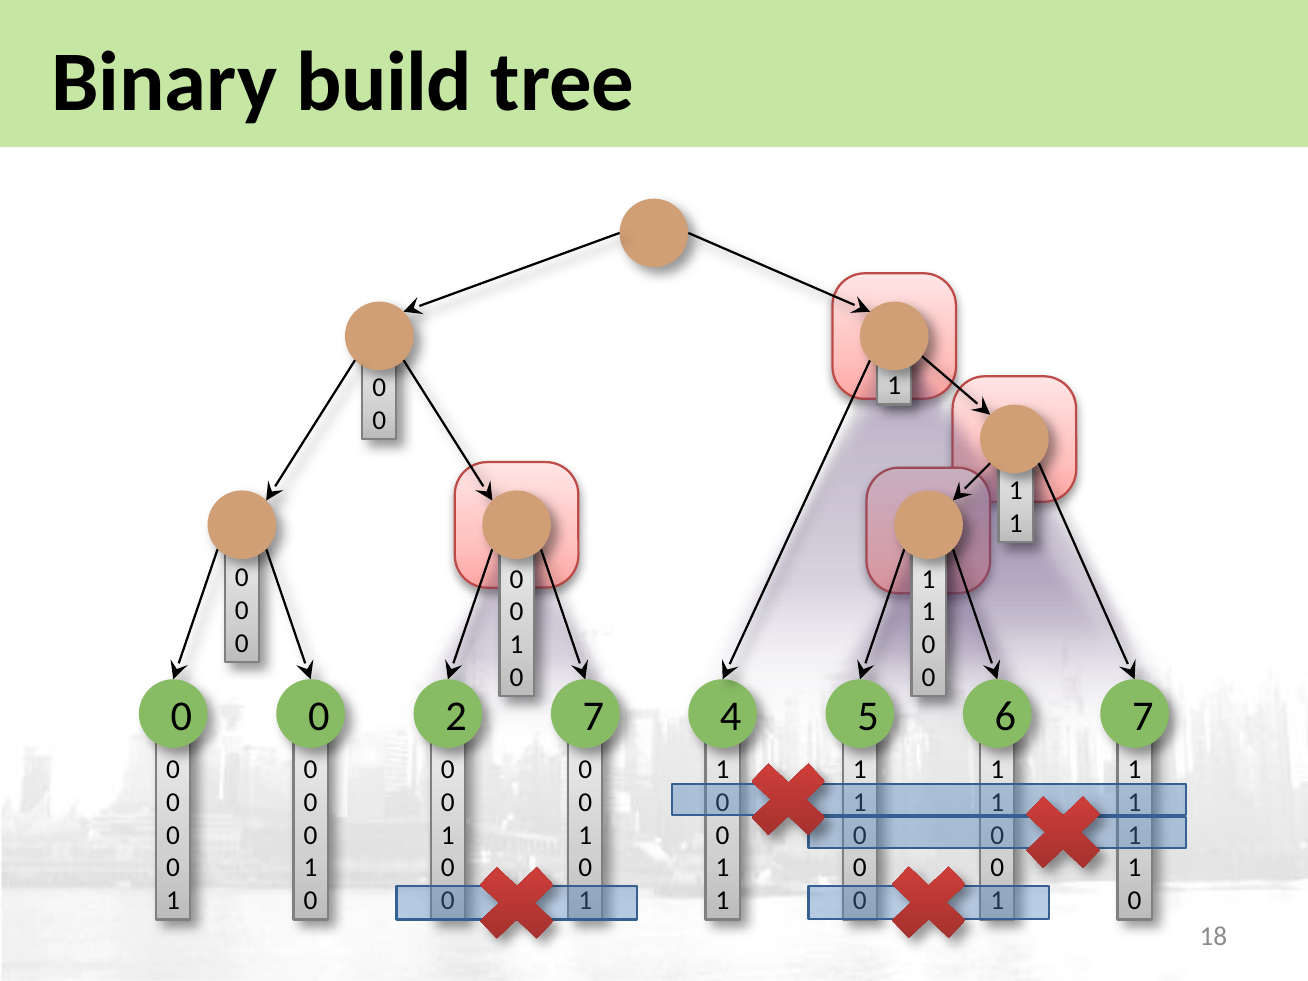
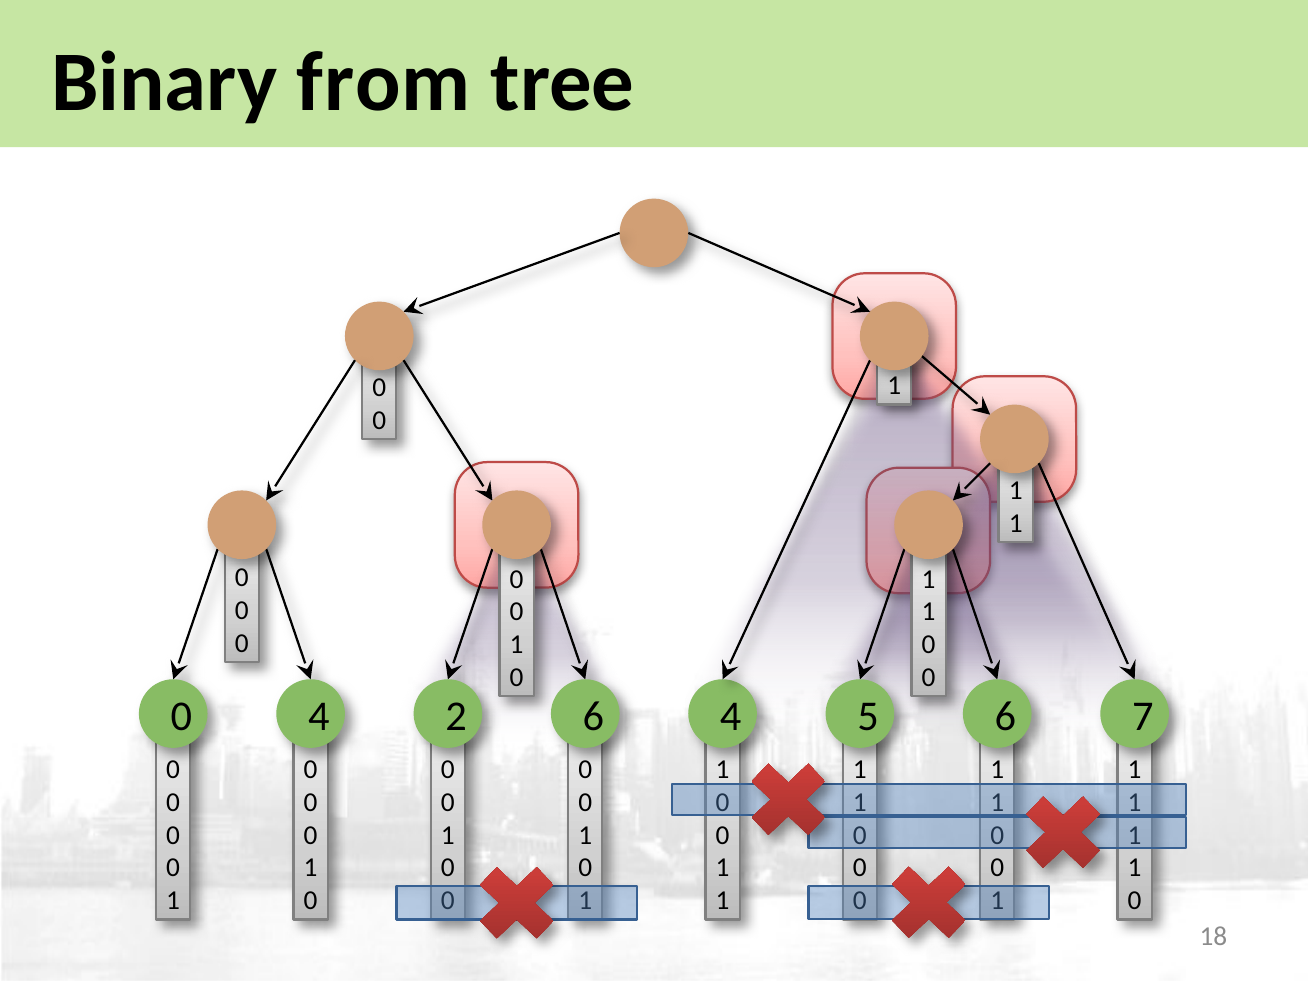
build: build -> from
0 at (319, 716): 0 -> 4
2 7: 7 -> 6
